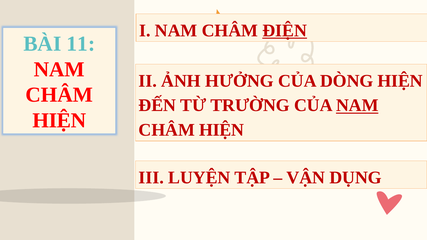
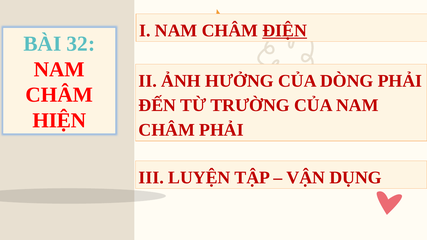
11: 11 -> 32
DÒNG HIỆN: HIỆN -> PHẢI
NAM at (357, 106) underline: present -> none
HIỆN at (222, 130): HIỆN -> PHẢI
